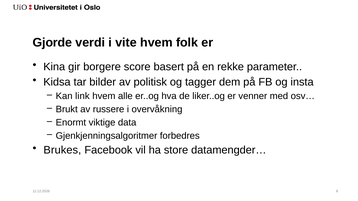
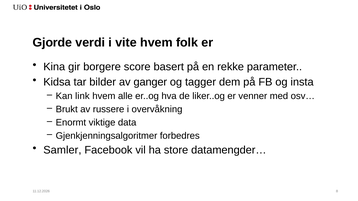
politisk: politisk -> ganger
Brukes: Brukes -> Samler
